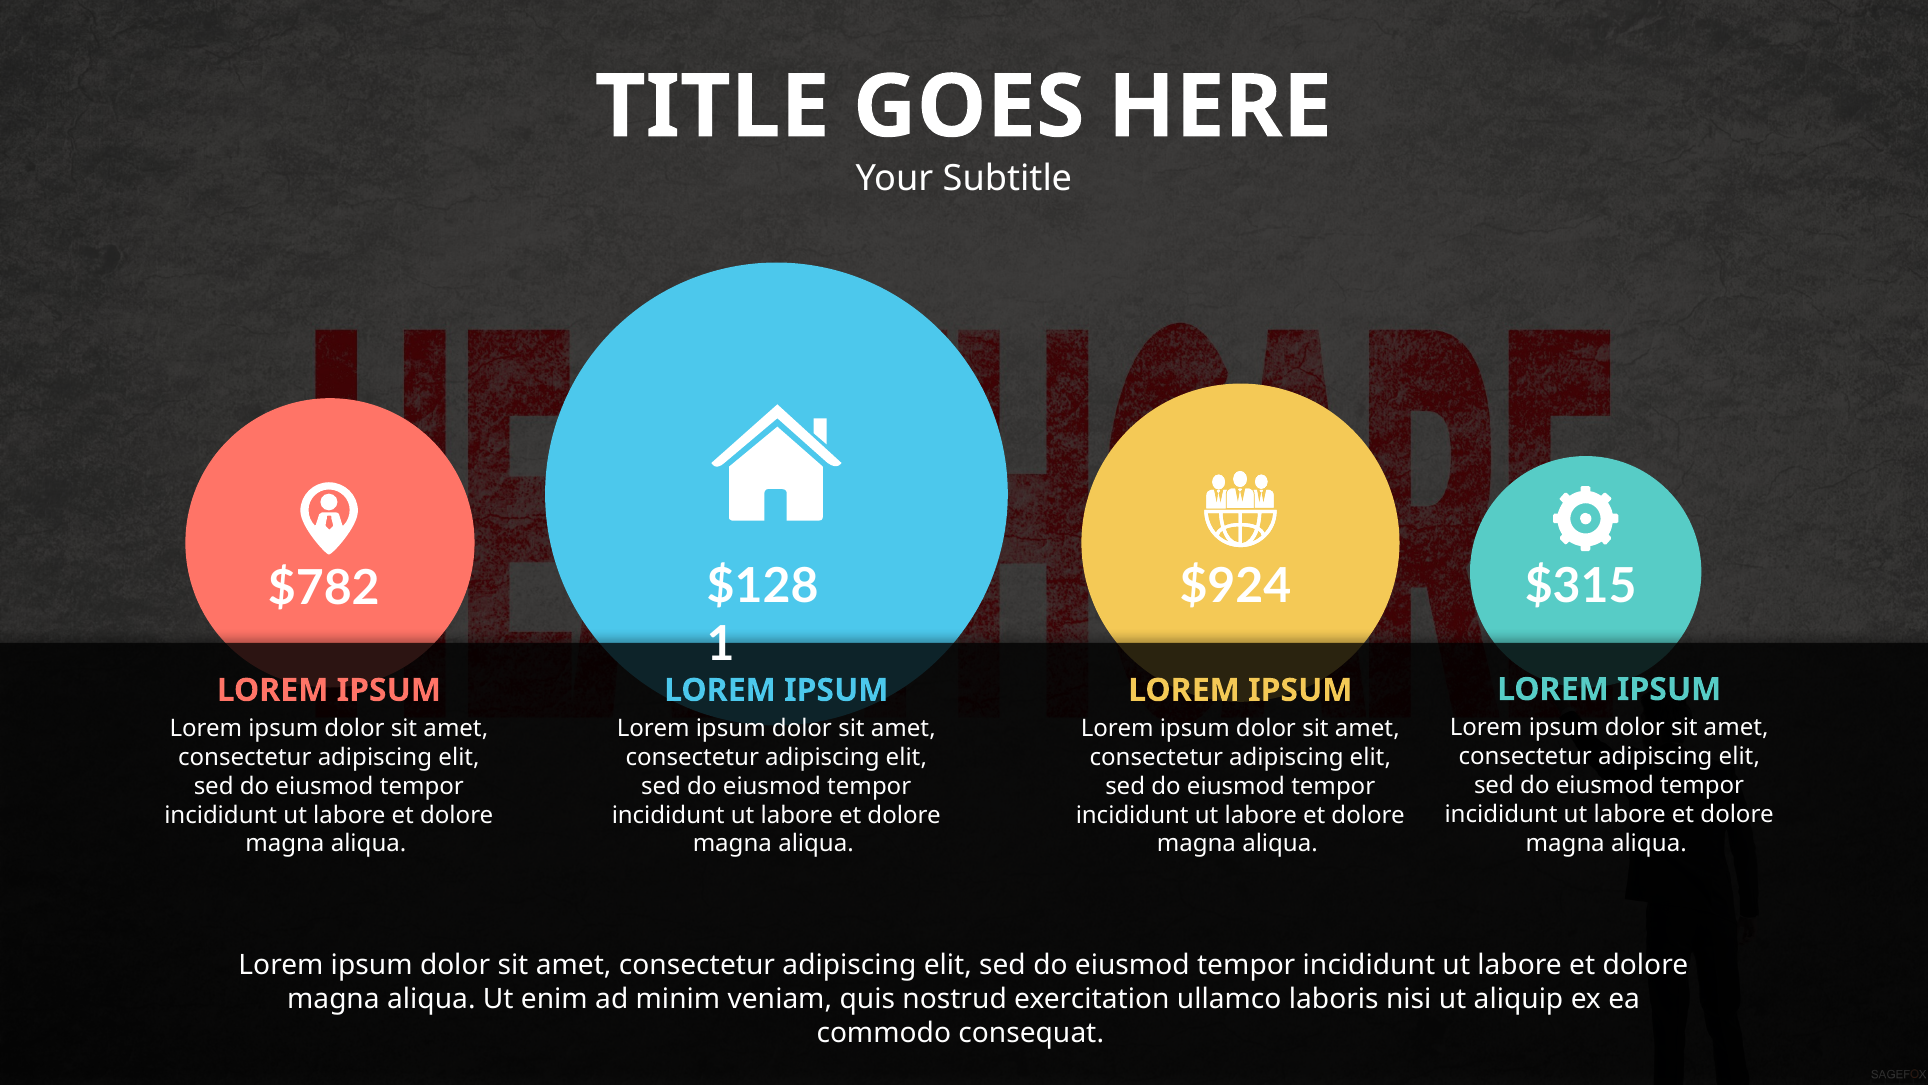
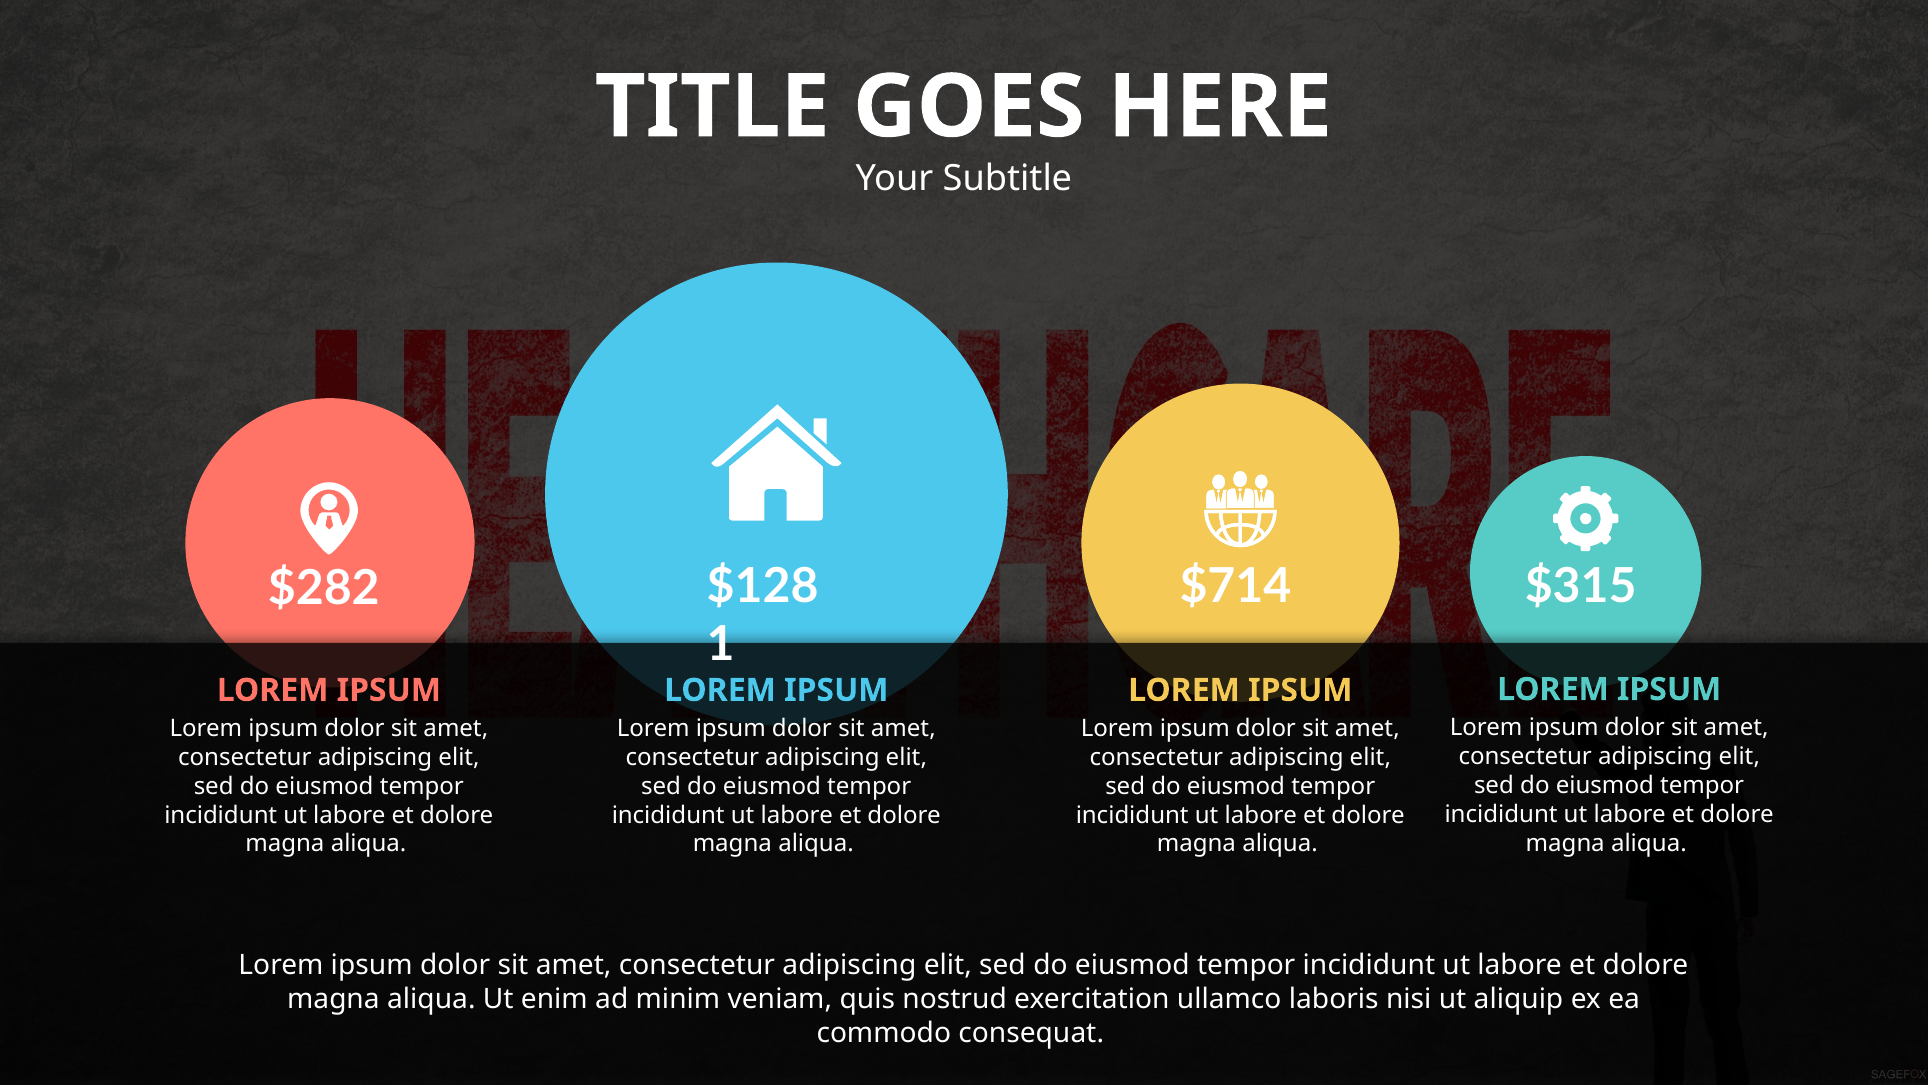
$924: $924 -> $714
$782: $782 -> $282
